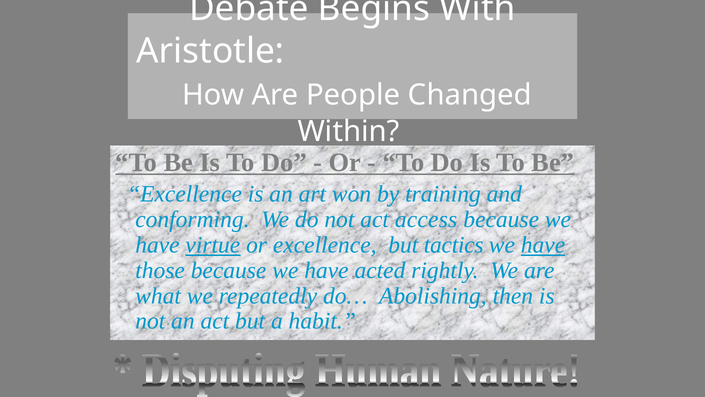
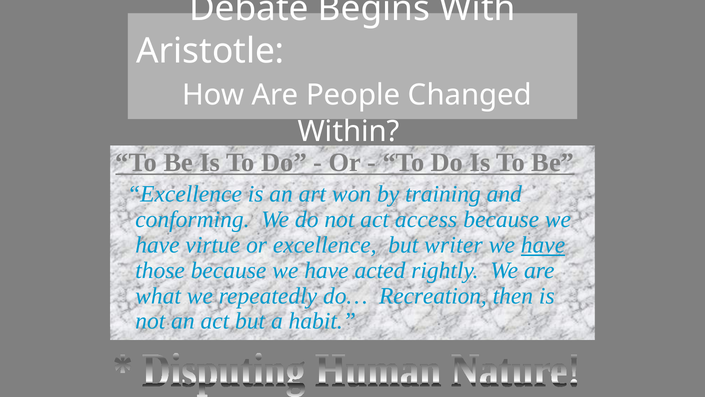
virtue underline: present -> none
tactics: tactics -> writer
Abolishing: Abolishing -> Recreation
